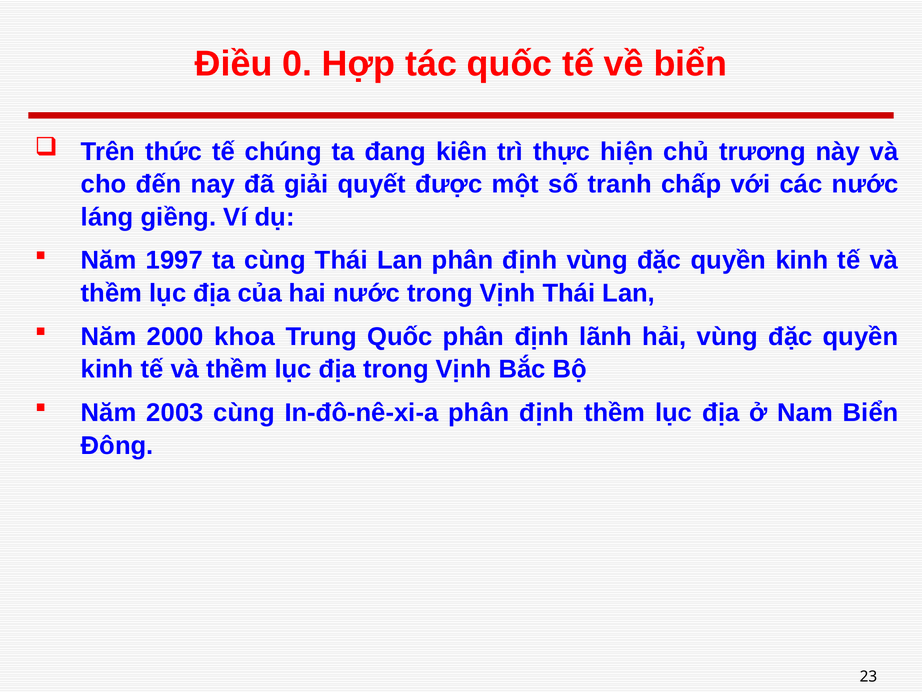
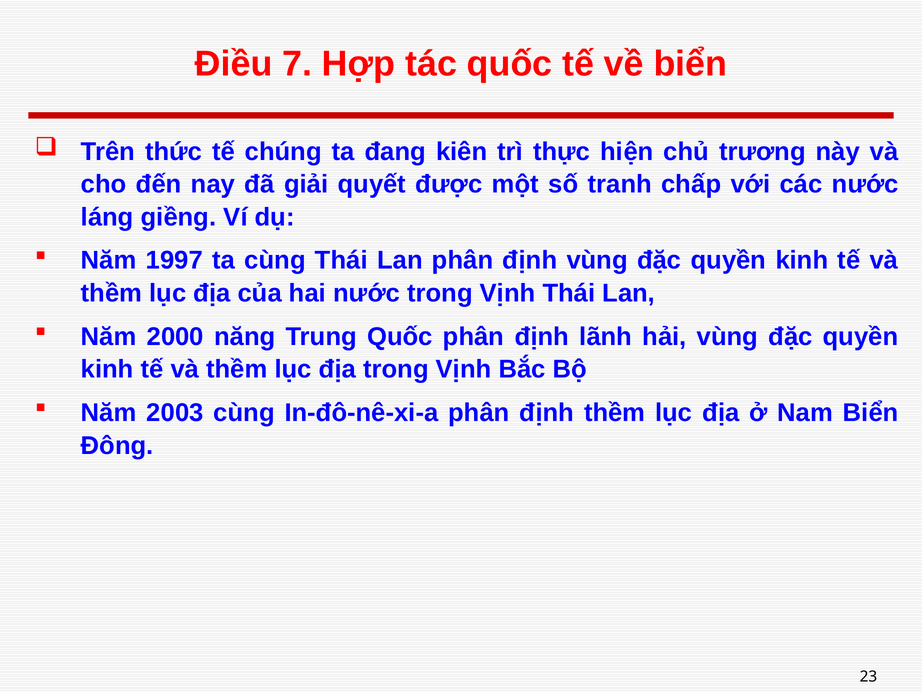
0: 0 -> 7
khoa: khoa -> năng
